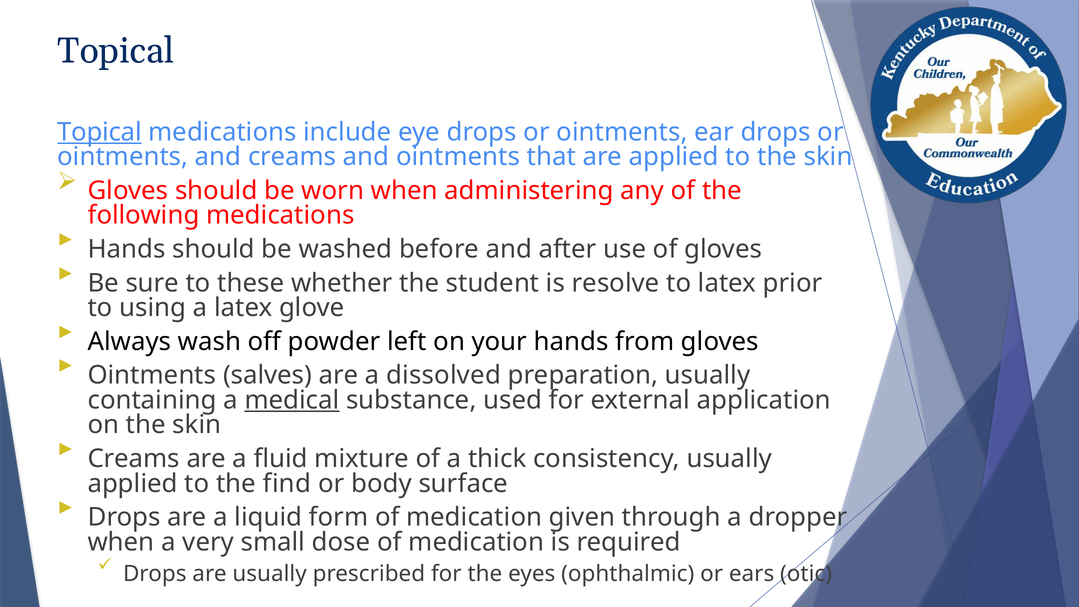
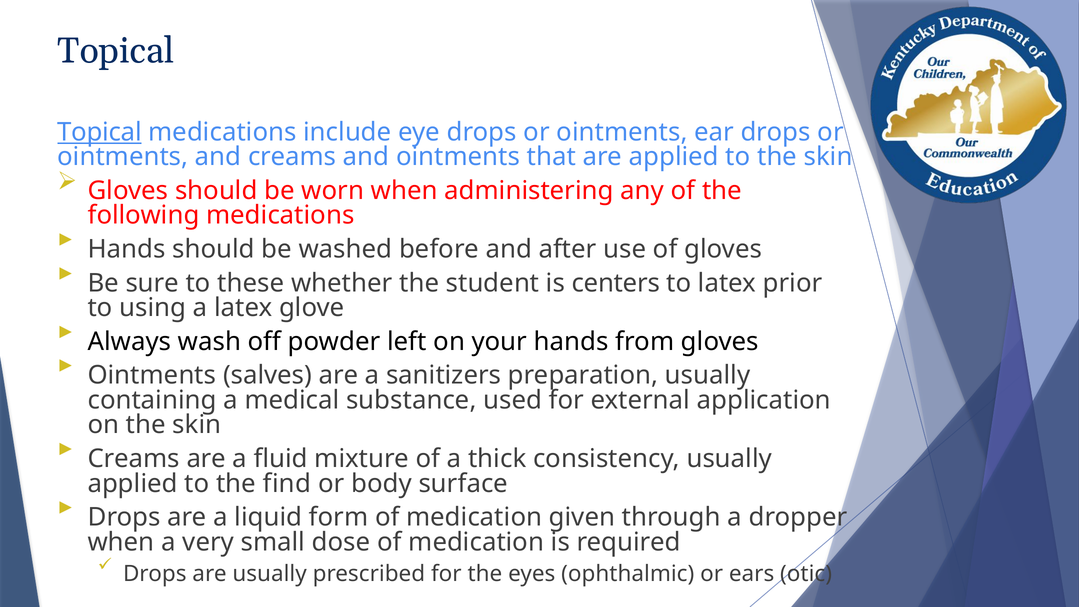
resolve: resolve -> centers
dissolved: dissolved -> sanitizers
medical underline: present -> none
